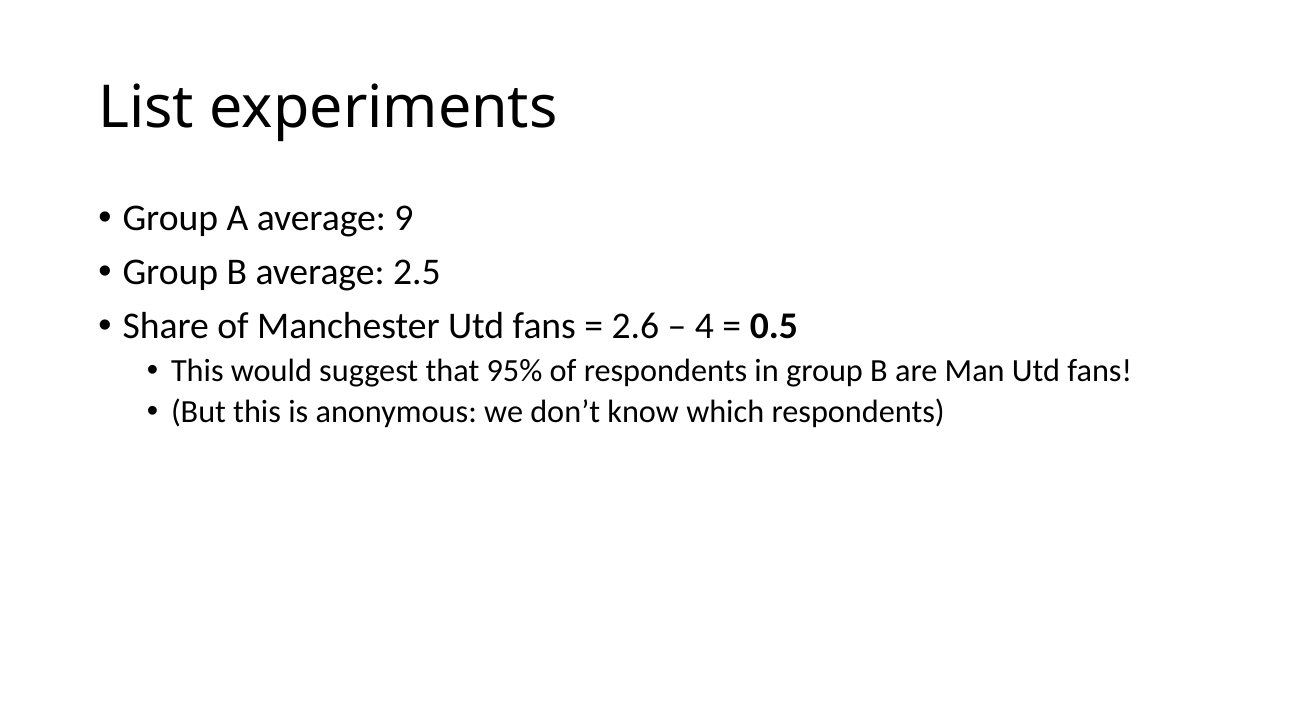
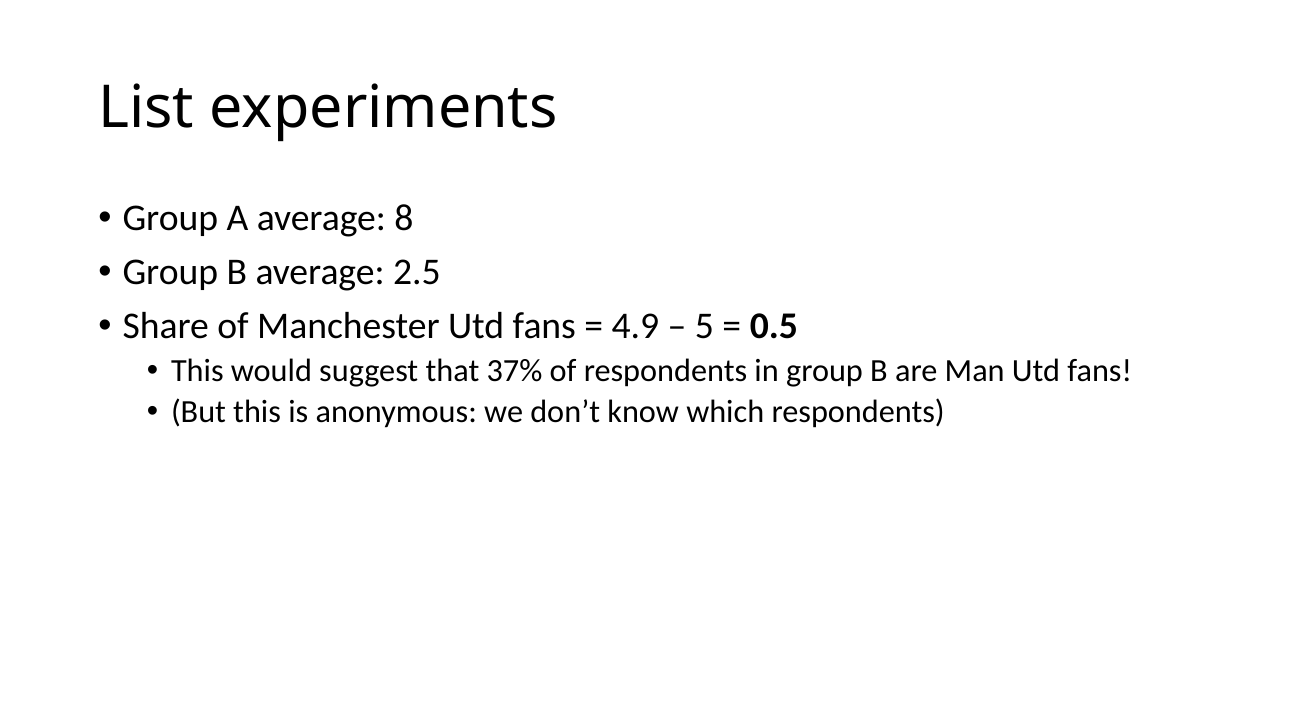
9: 9 -> 8
2.6: 2.6 -> 4.9
4: 4 -> 5
95%: 95% -> 37%
